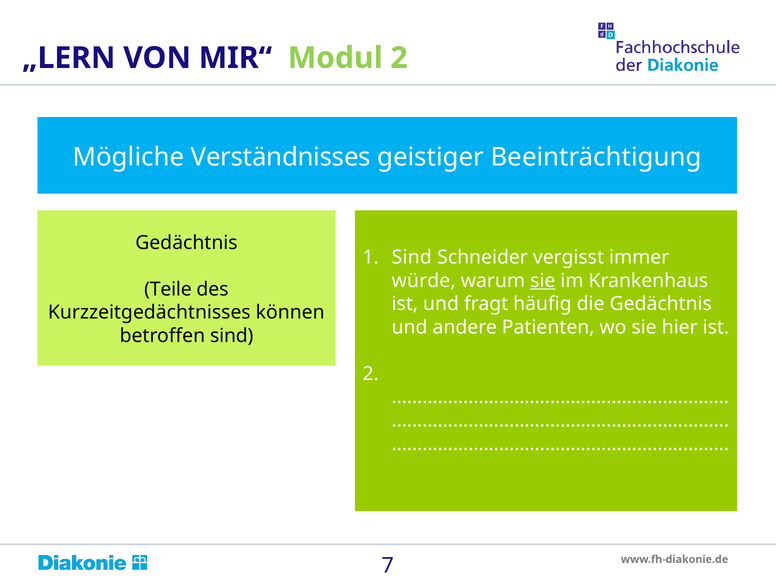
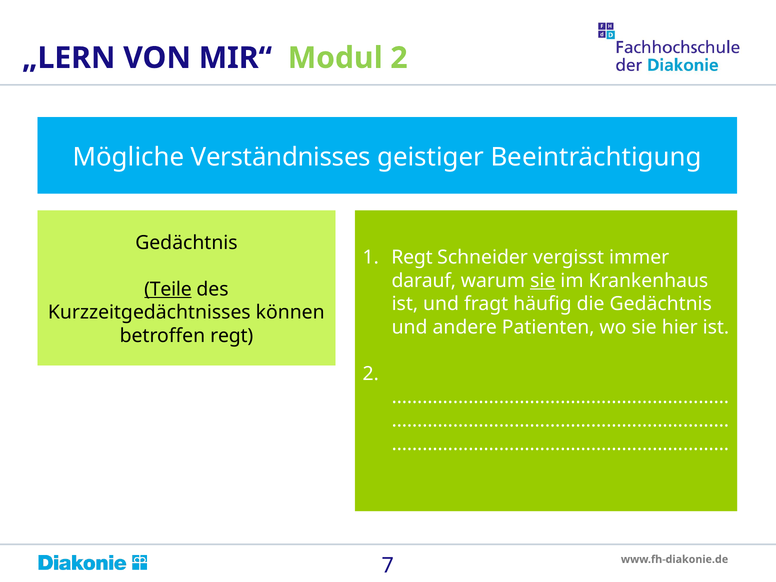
Sind at (412, 257): Sind -> Regt
würde: würde -> darauf
Teile underline: none -> present
betroffen sind: sind -> regt
